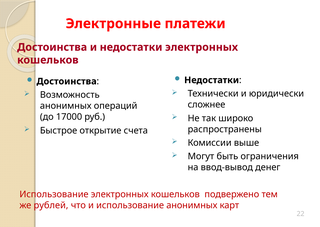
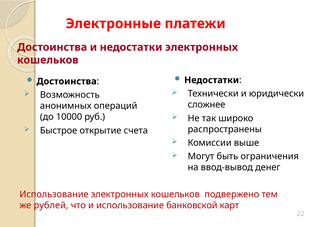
17000: 17000 -> 10000
использование анонимных: анонимных -> банковской
